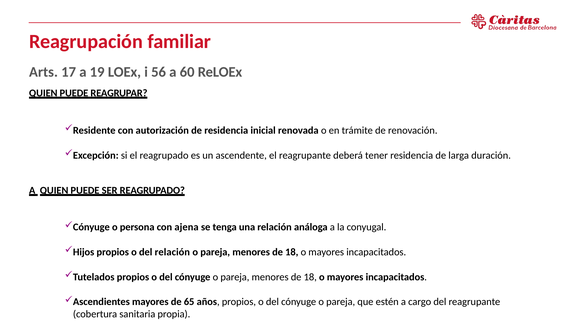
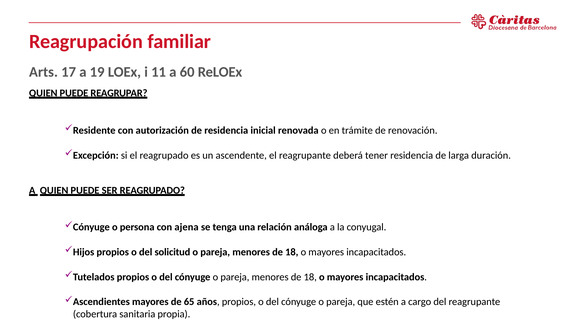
56: 56 -> 11
del relación: relación -> solicitud
